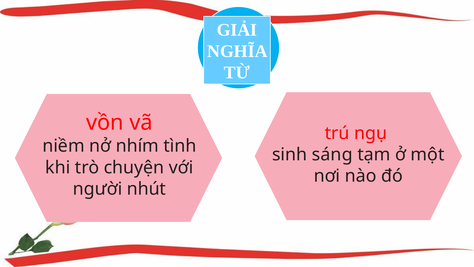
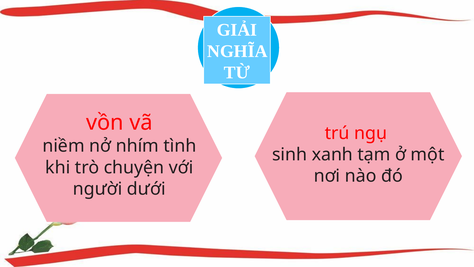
sáng: sáng -> xanh
nhút: nhút -> dưới
